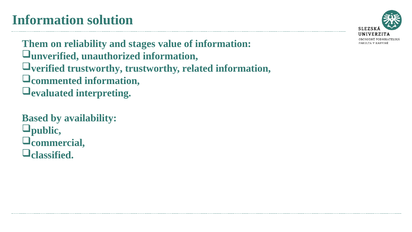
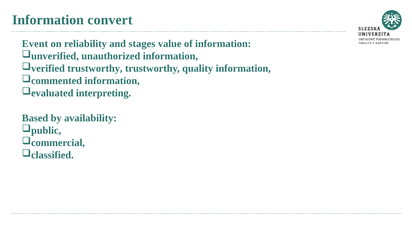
solution: solution -> convert
Them: Them -> Event
related: related -> quality
